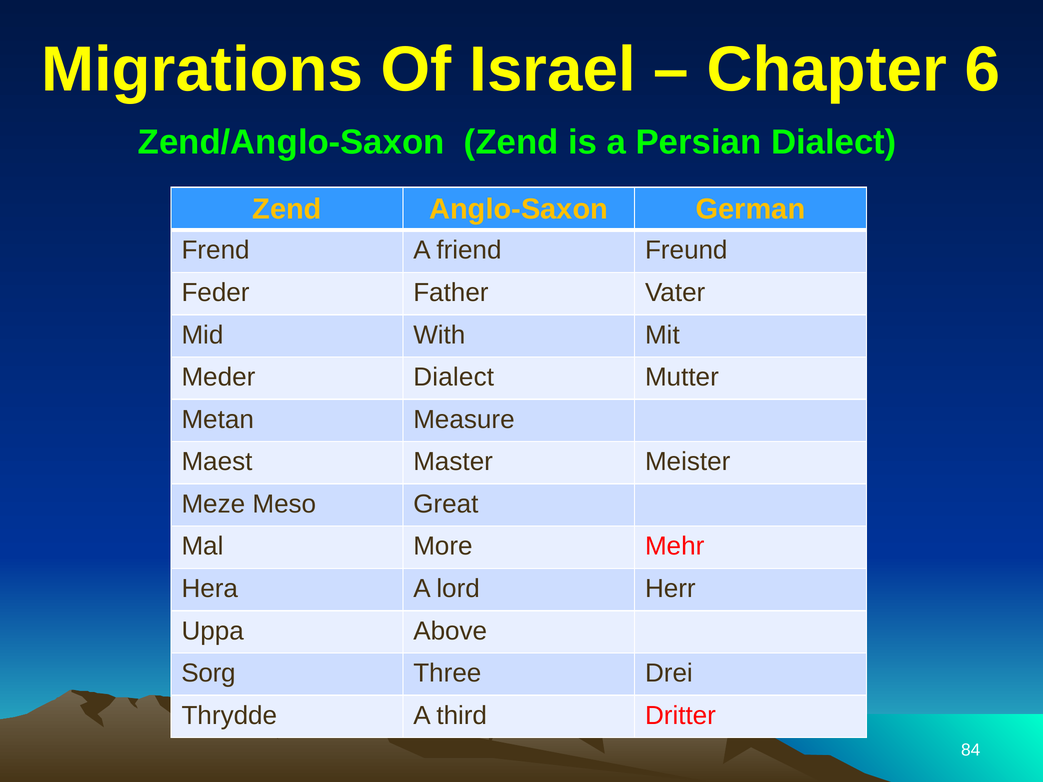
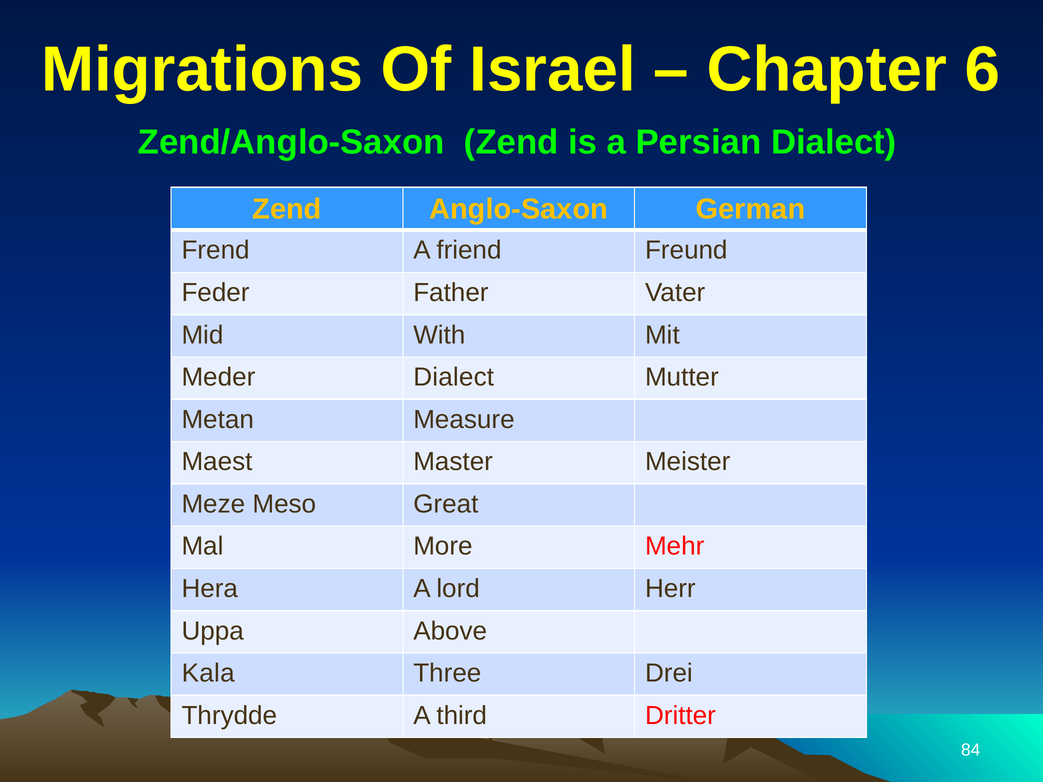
Sorg: Sorg -> Kala
